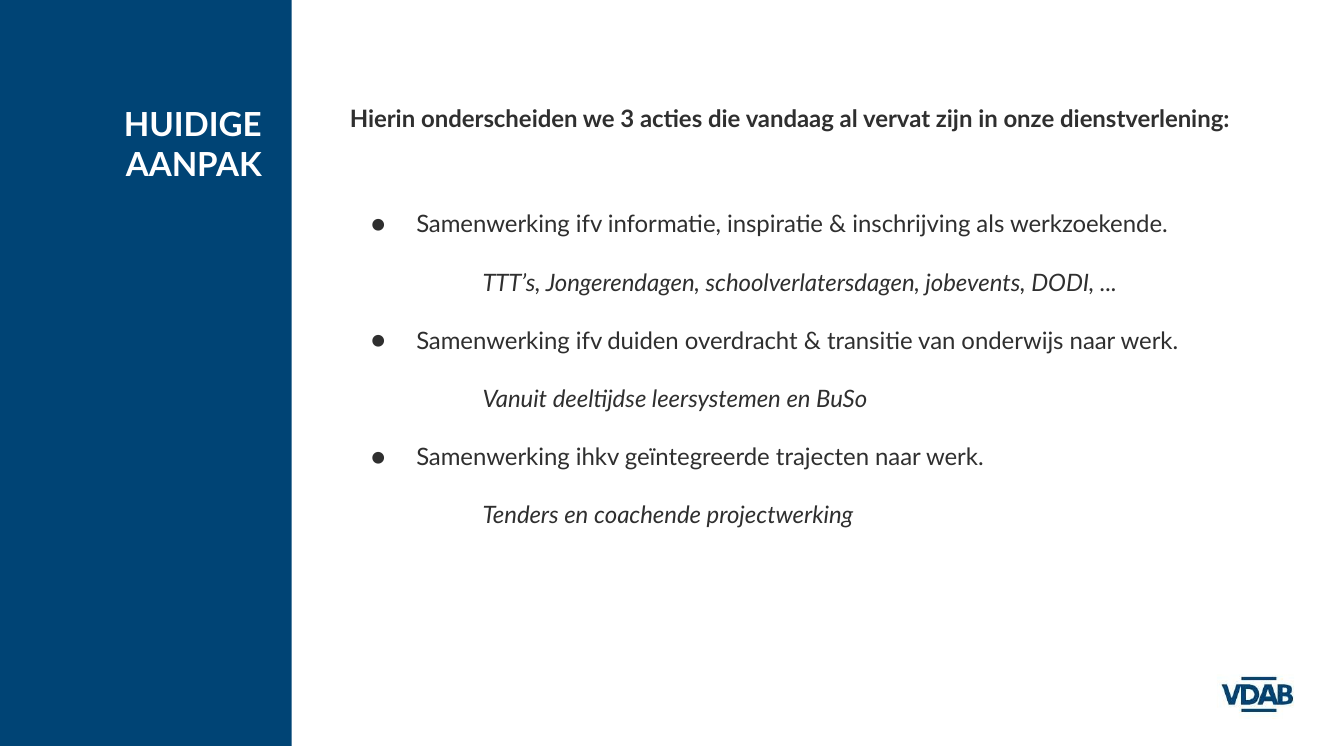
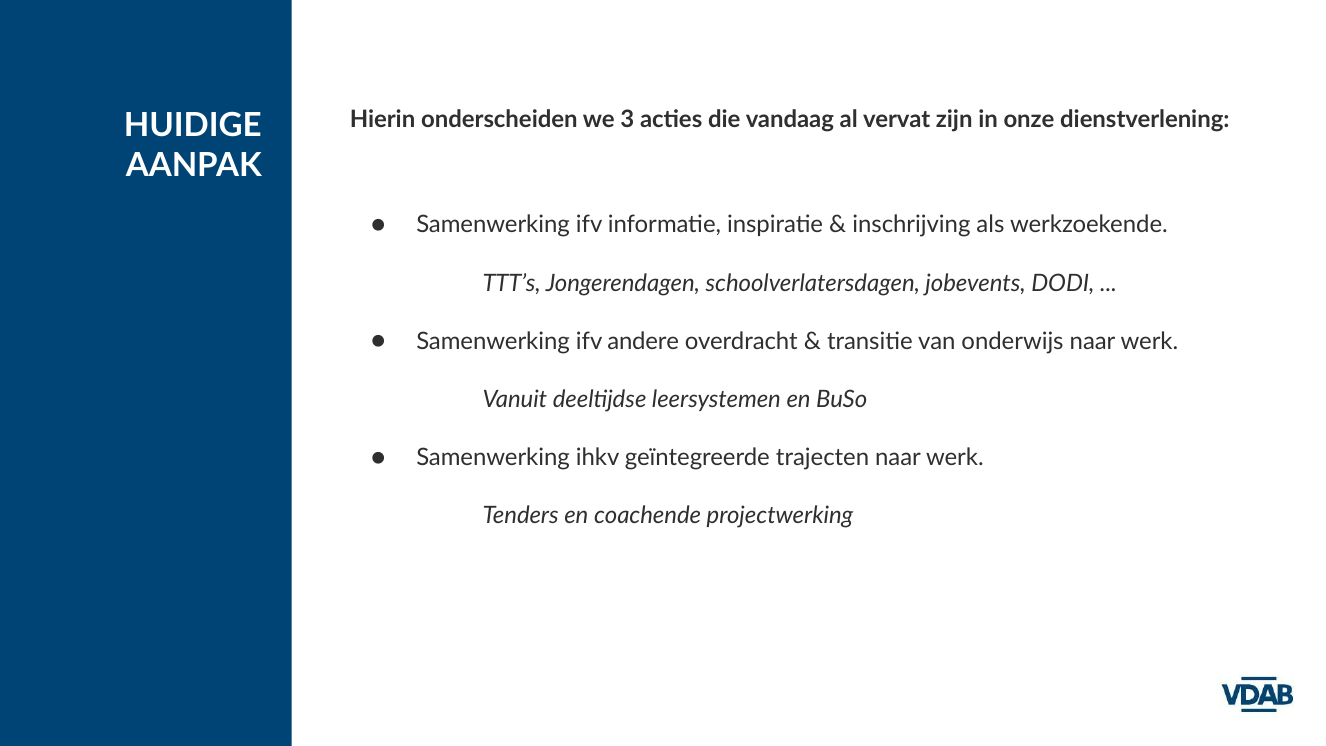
duiden: duiden -> andere
